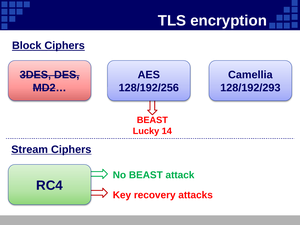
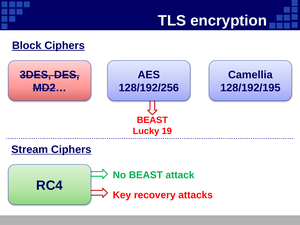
128/192/293: 128/192/293 -> 128/192/195
14: 14 -> 19
